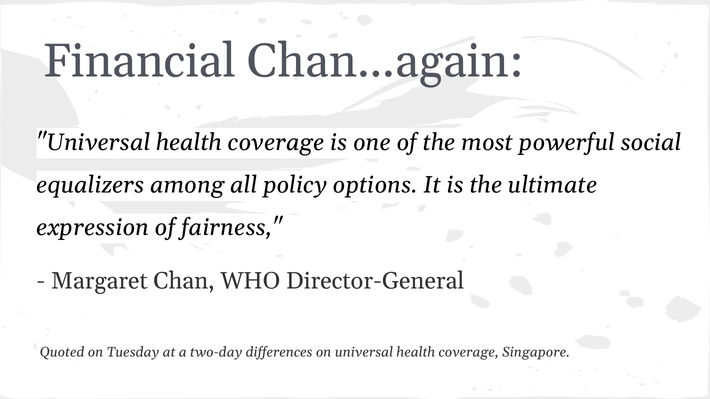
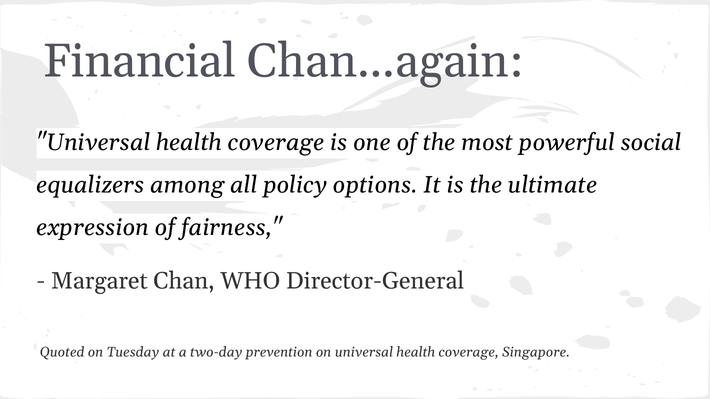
differences: differences -> prevention
